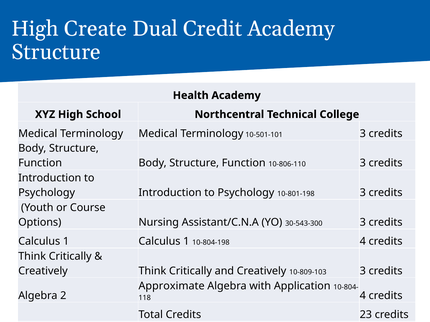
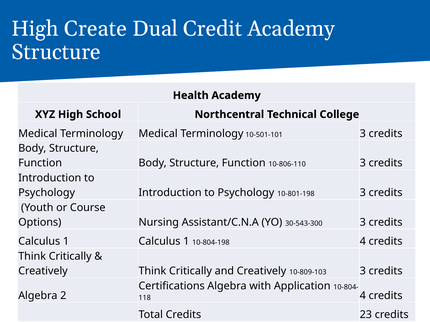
Approximate at (172, 286): Approximate -> Certifications
